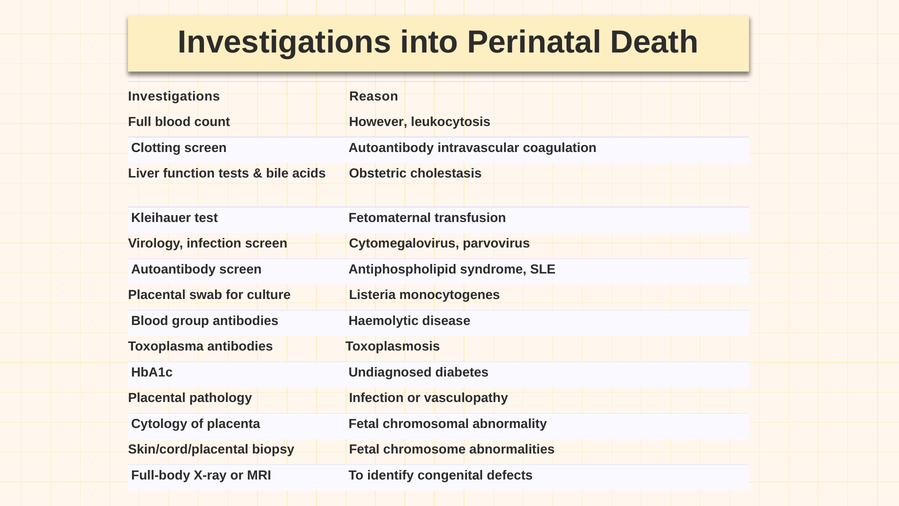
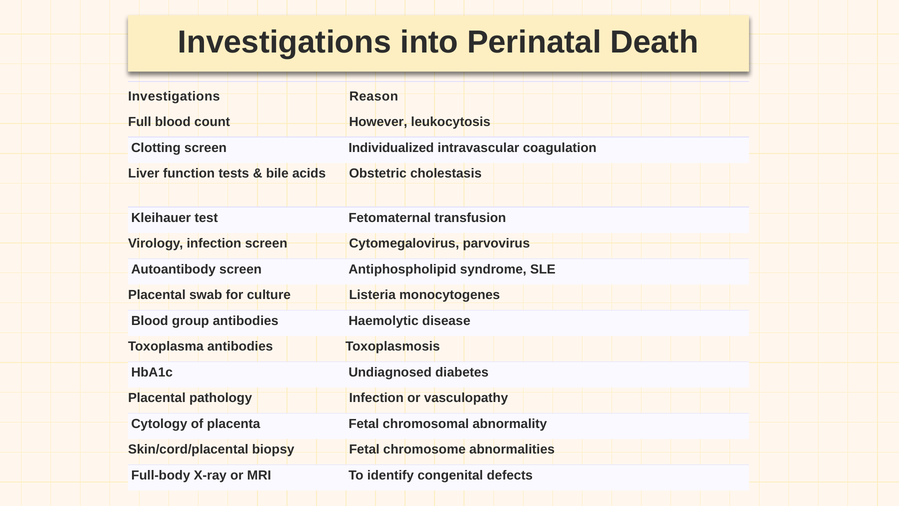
screen Autoantibody: Autoantibody -> Individualized
